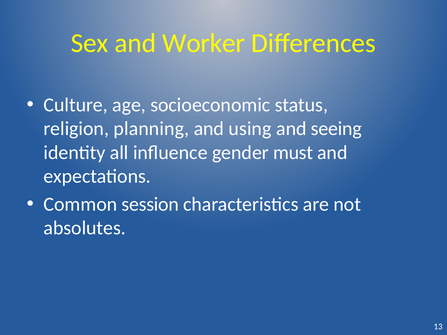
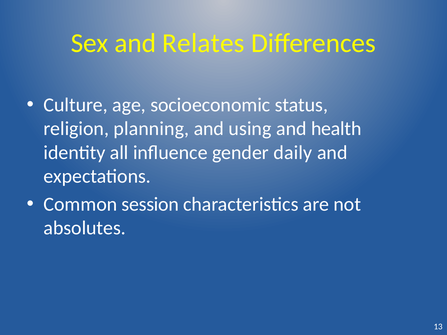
Worker: Worker -> Relates
seeing: seeing -> health
must: must -> daily
